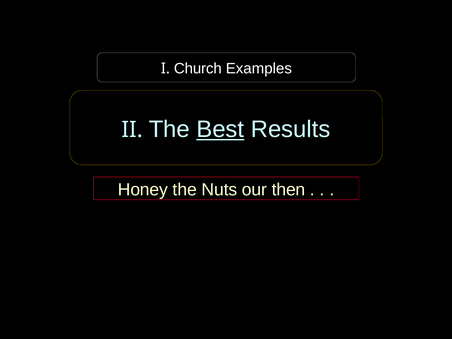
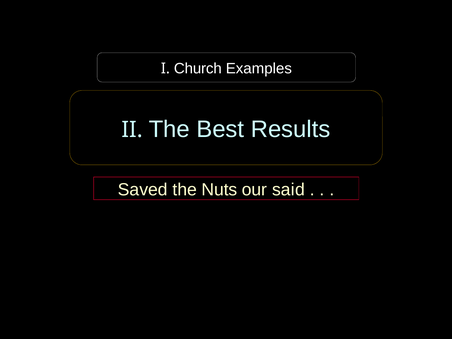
Best underline: present -> none
Honey: Honey -> Saved
then: then -> said
